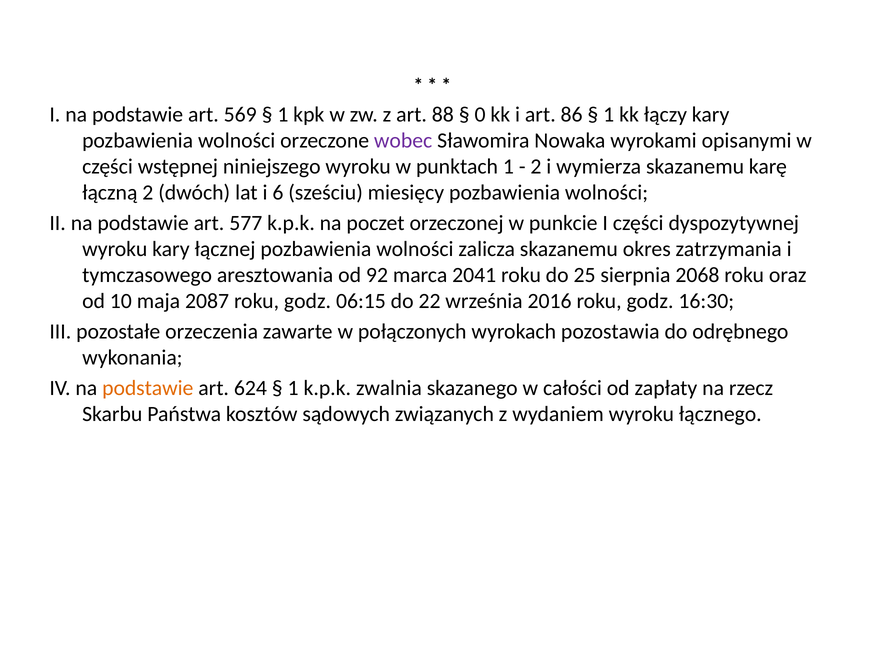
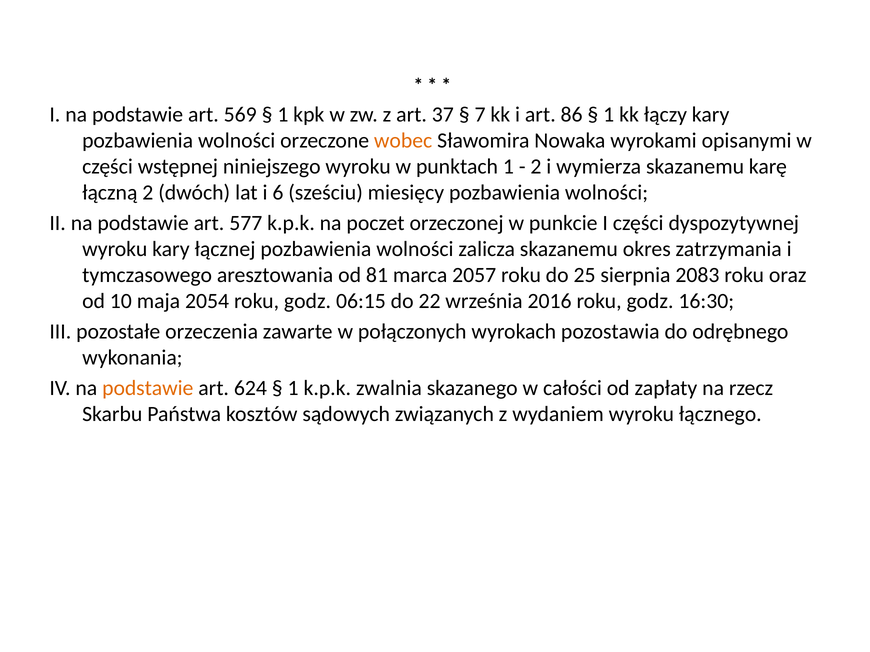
88: 88 -> 37
0: 0 -> 7
wobec colour: purple -> orange
92: 92 -> 81
2041: 2041 -> 2057
2068: 2068 -> 2083
2087: 2087 -> 2054
